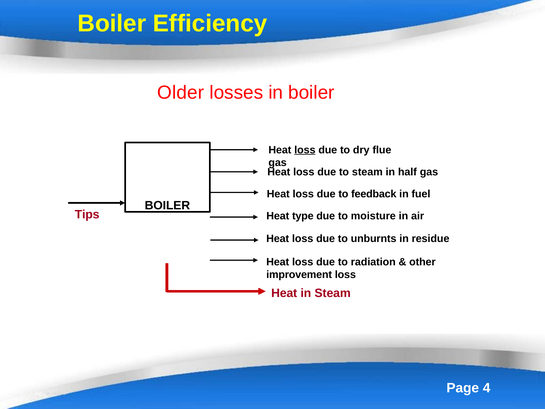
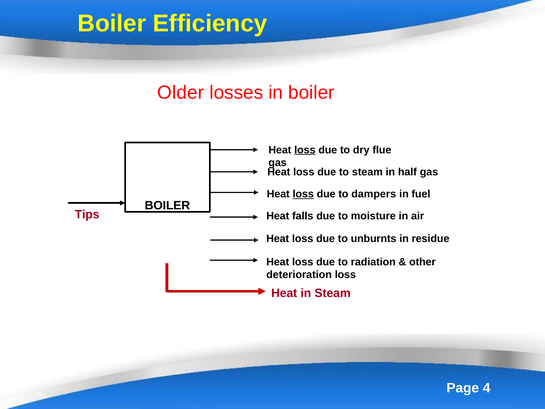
loss at (303, 194) underline: none -> present
feedback: feedback -> dampers
type: type -> falls
improvement: improvement -> deterioration
